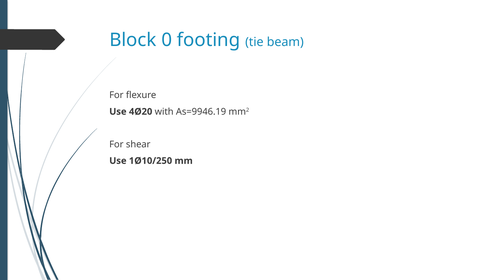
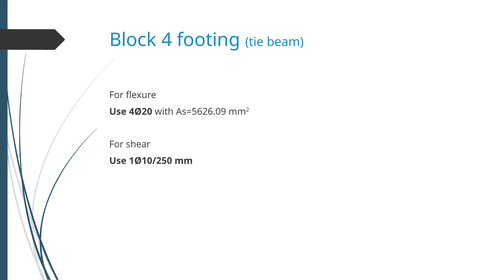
0: 0 -> 4
As=9946.19: As=9946.19 -> As=5626.09
